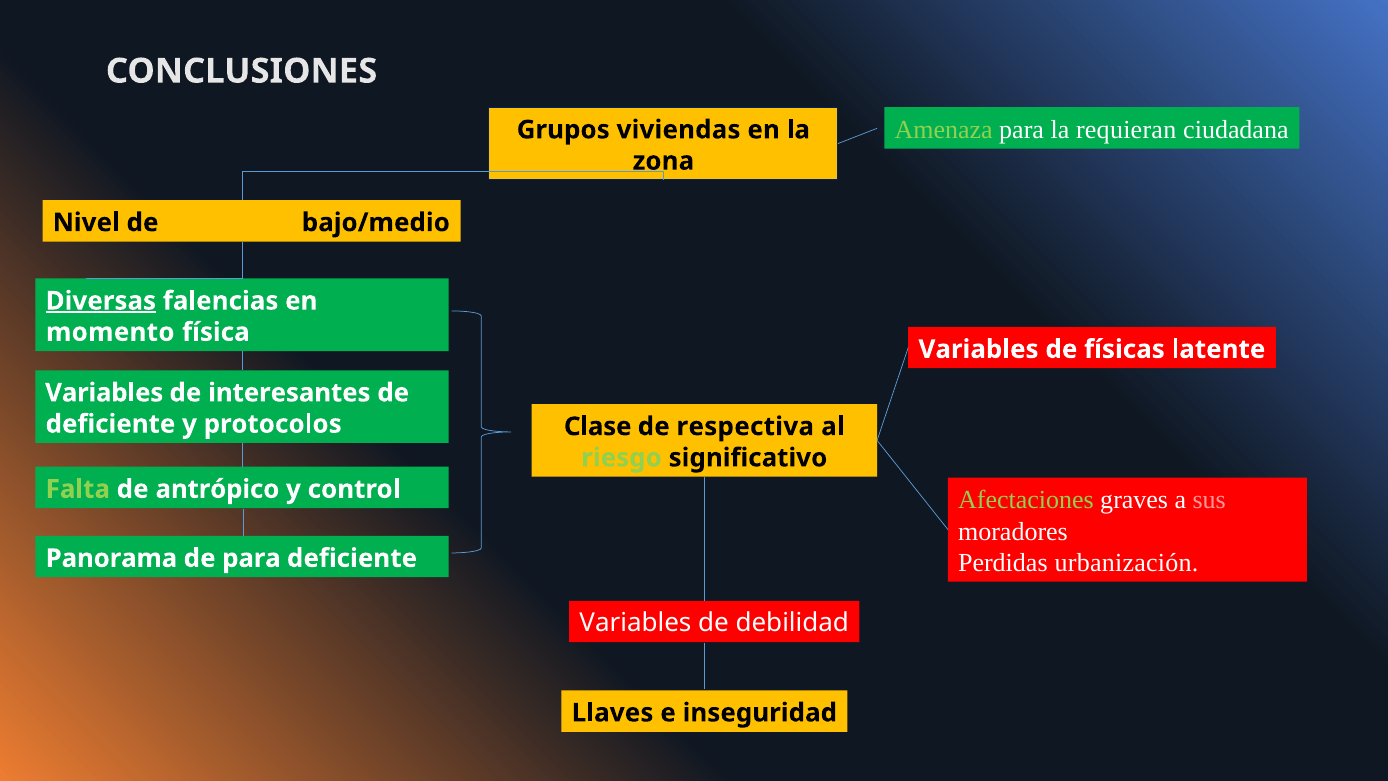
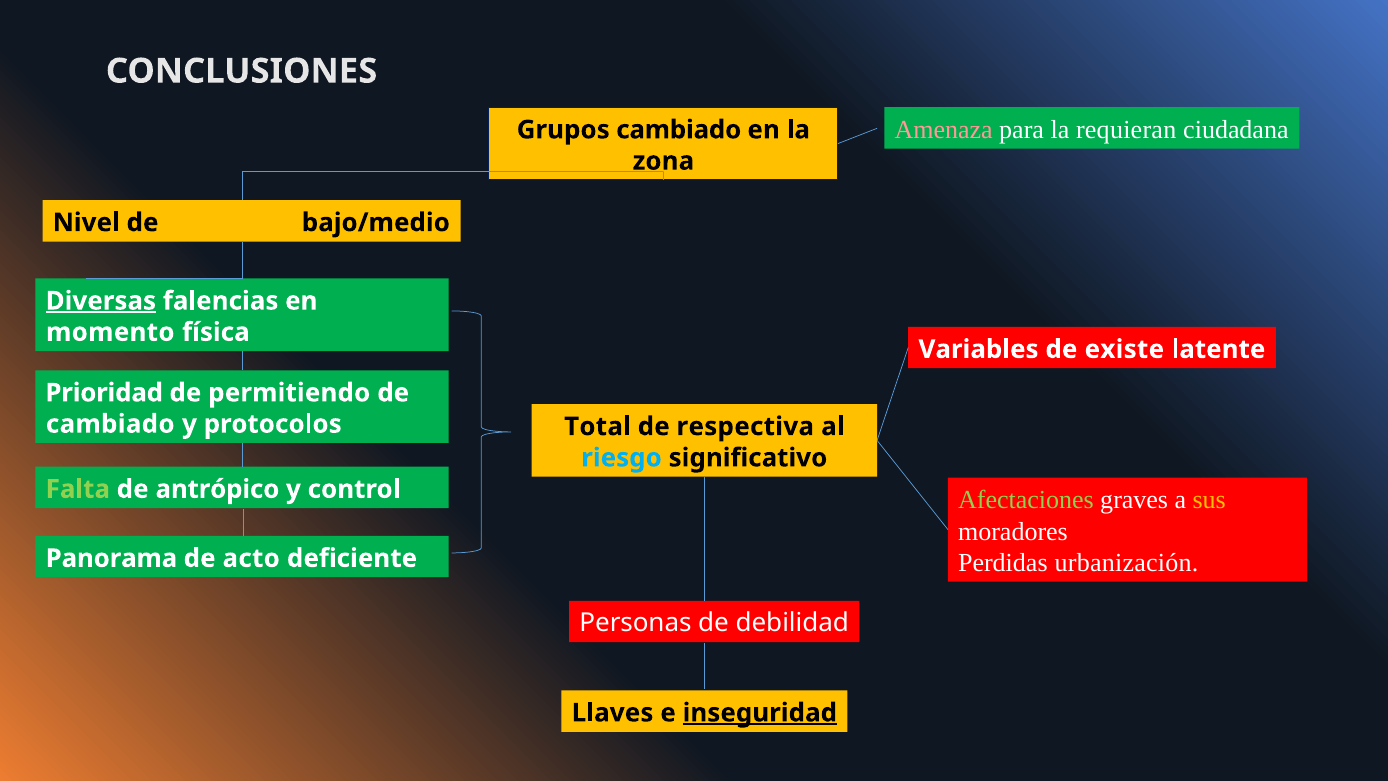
Amenaza colour: light green -> pink
Grupos viviendas: viviendas -> cambiado
físicas: físicas -> existe
Variables at (104, 393): Variables -> Prioridad
interesantes: interesantes -> permitiendo
deficiente at (110, 424): deficiente -> cambiado
Clase: Clase -> Total
riesgo colour: light green -> light blue
sus colour: pink -> yellow
de para: para -> acto
Variables at (635, 623): Variables -> Personas
inseguridad underline: none -> present
